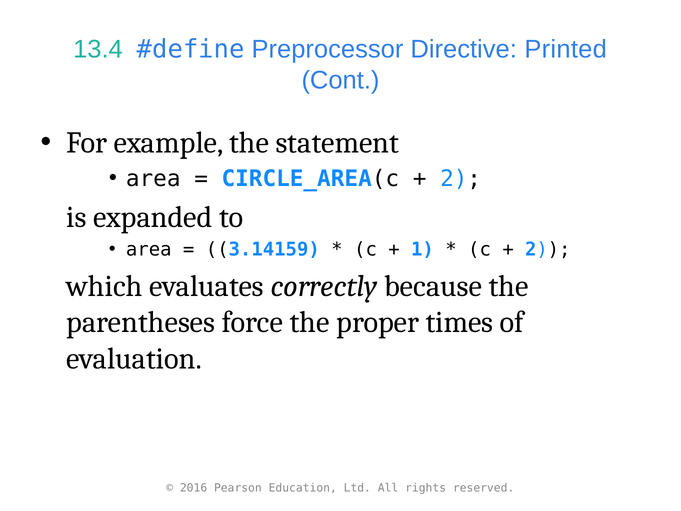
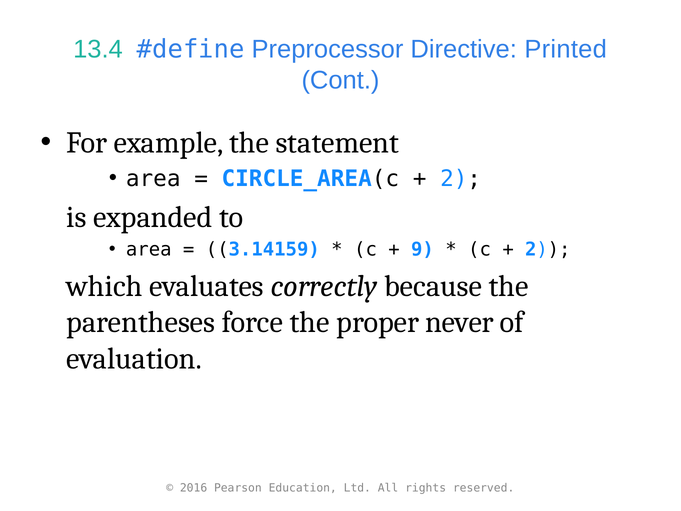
1: 1 -> 9
times: times -> never
